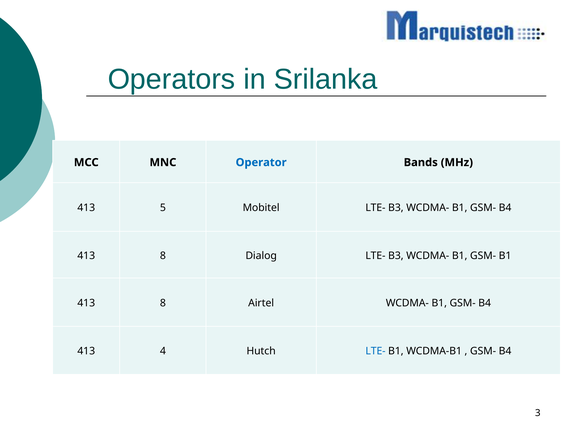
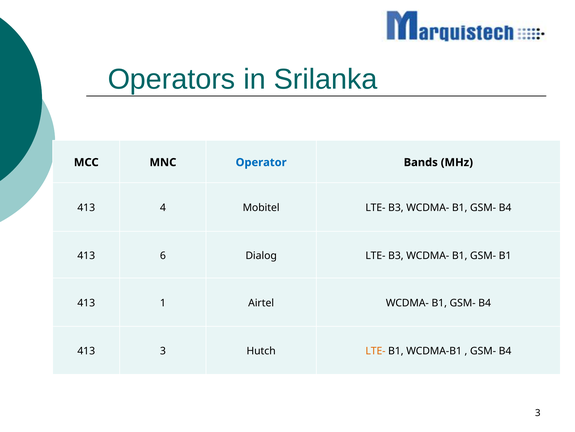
5: 5 -> 4
8 at (163, 255): 8 -> 6
8 at (163, 303): 8 -> 1
413 4: 4 -> 3
LTE- at (376, 351) colour: blue -> orange
